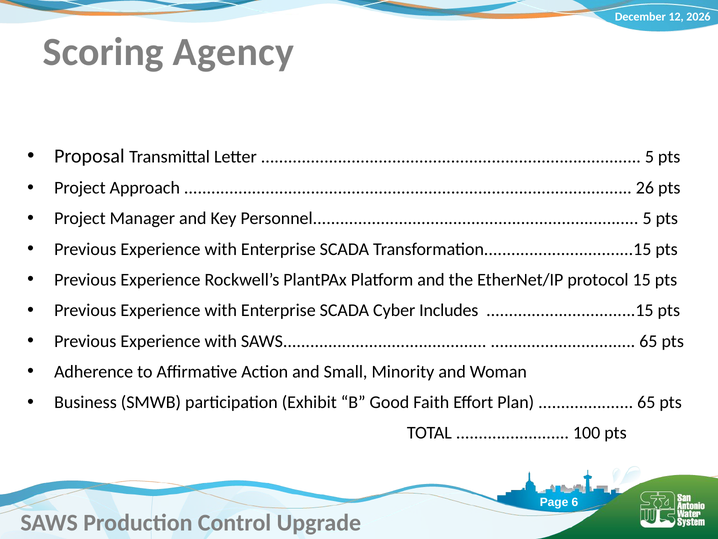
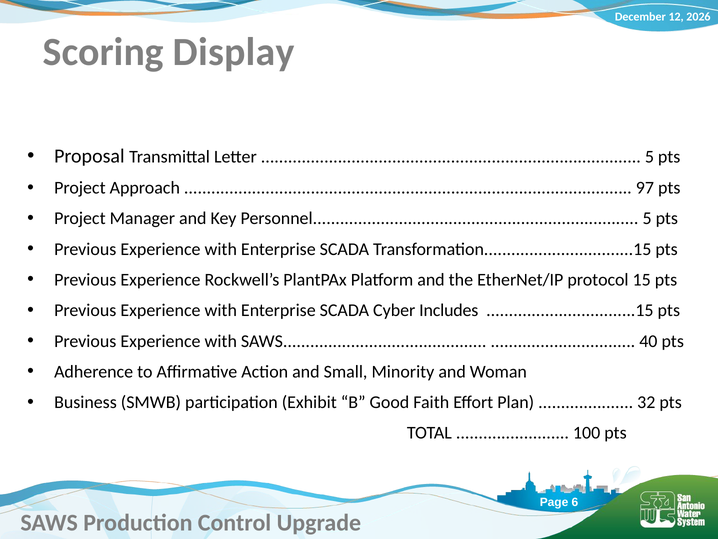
Agency: Agency -> Display
26: 26 -> 97
65 at (648, 341): 65 -> 40
65 at (646, 402): 65 -> 32
